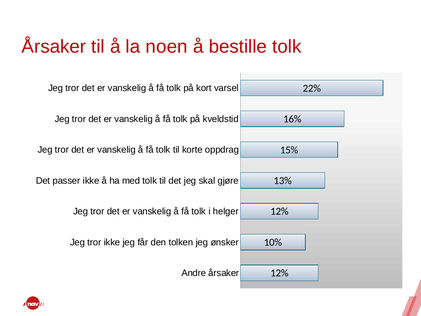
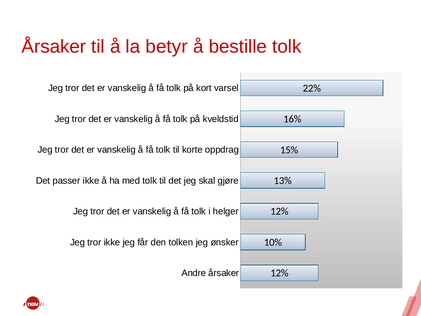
noen: noen -> betyr
